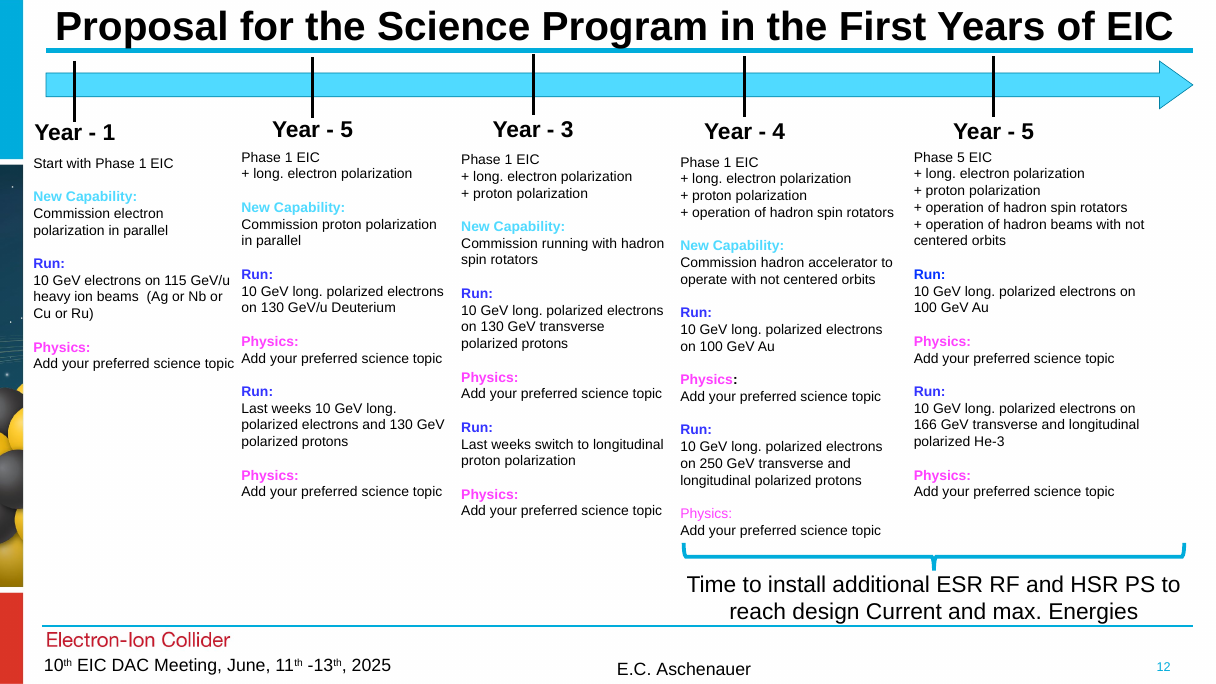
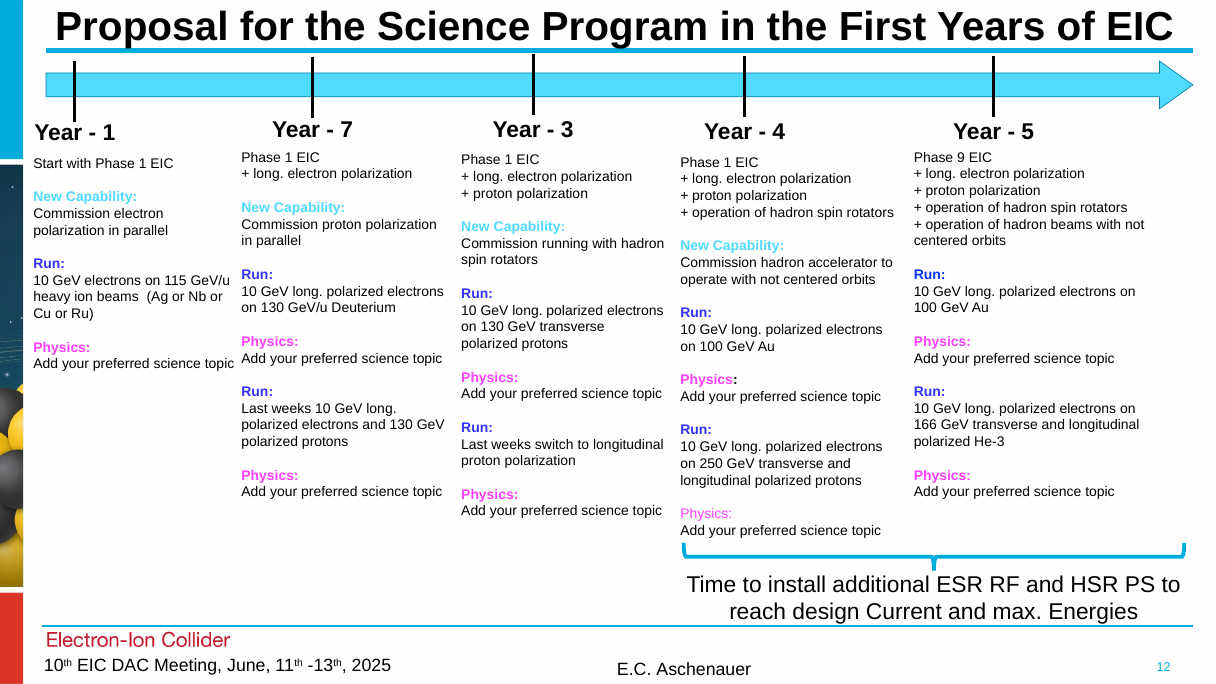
5 at (347, 130): 5 -> 7
Phase 5: 5 -> 9
